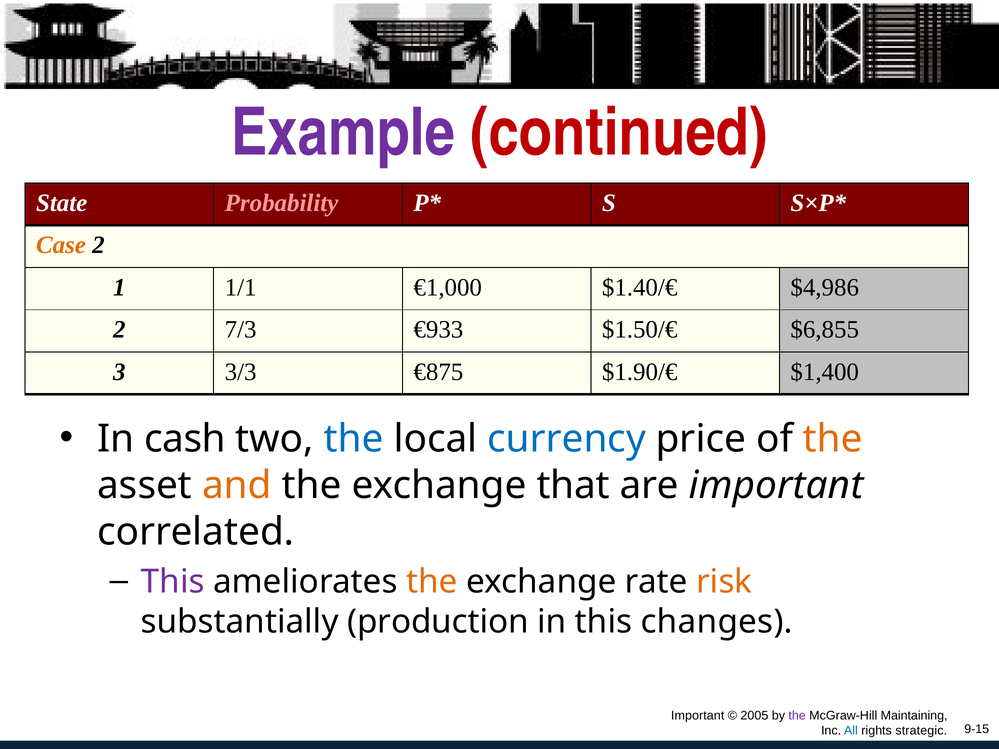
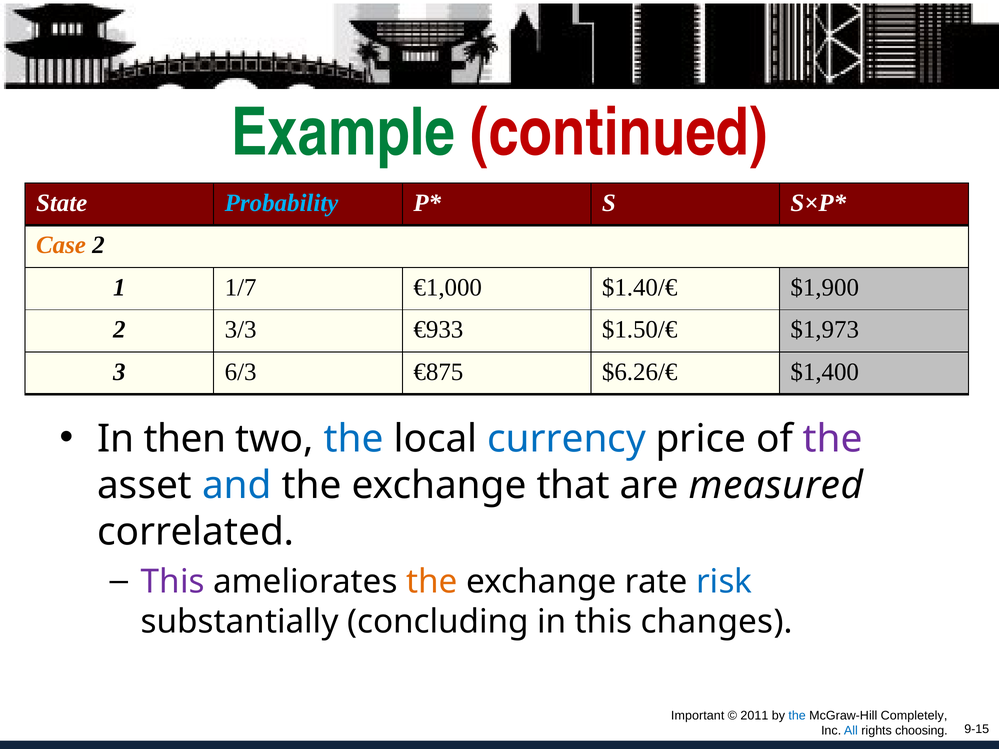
Example colour: purple -> green
Probability colour: pink -> light blue
1/1: 1/1 -> 1/7
$4,986: $4,986 -> $1,900
7/3: 7/3 -> 3/3
$6,855: $6,855 -> $1,973
3/3: 3/3 -> 6/3
$1.90/€: $1.90/€ -> $6.26/€
cash: cash -> then
the at (833, 439) colour: orange -> purple
and colour: orange -> blue
are important: important -> measured
risk colour: orange -> blue
production: production -> concluding
2005: 2005 -> 2011
the at (797, 716) colour: purple -> blue
Maintaining: Maintaining -> Completely
strategic: strategic -> choosing
